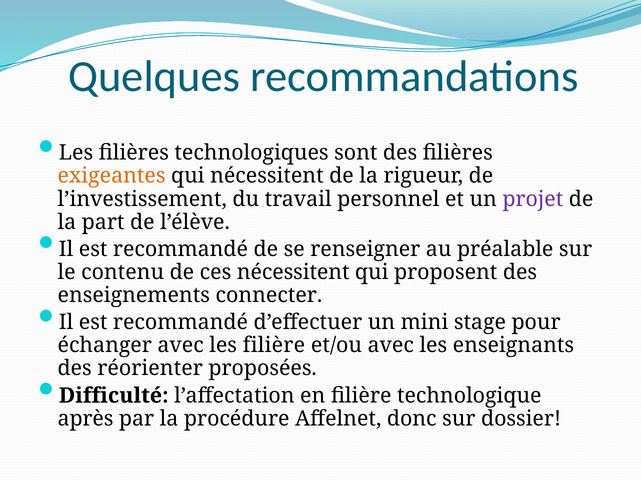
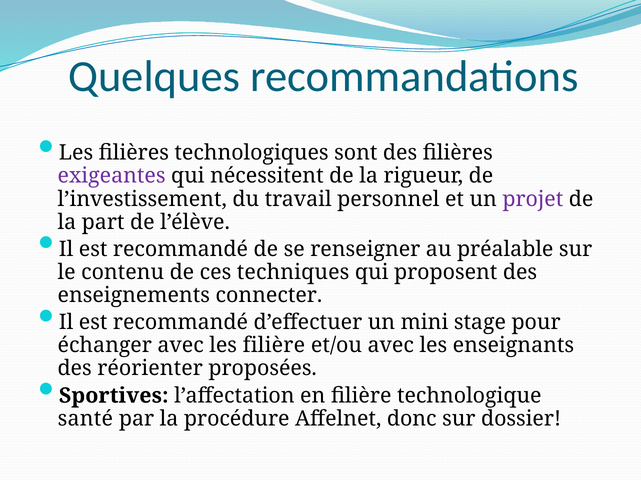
exigeantes colour: orange -> purple
ces nécessitent: nécessitent -> techniques
Difficulté: Difficulté -> Sportives
après: après -> santé
